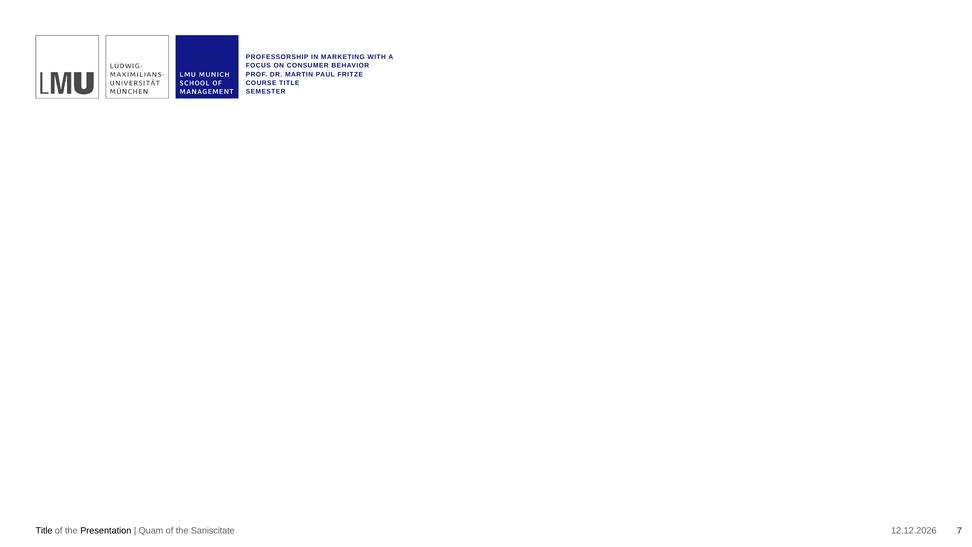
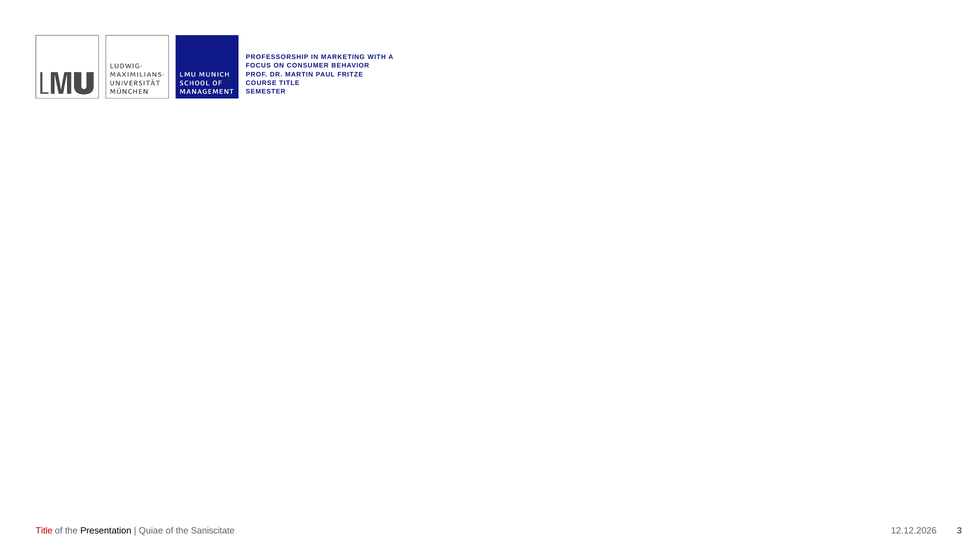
Title at (44, 530) colour: black -> red
Quam: Quam -> Quiae
7: 7 -> 3
